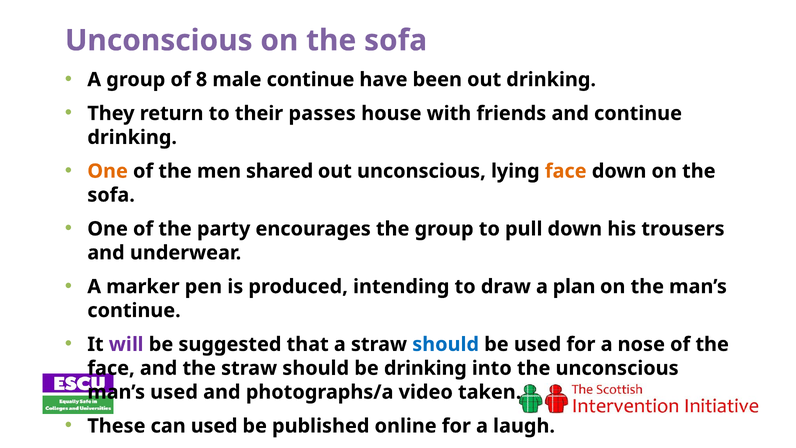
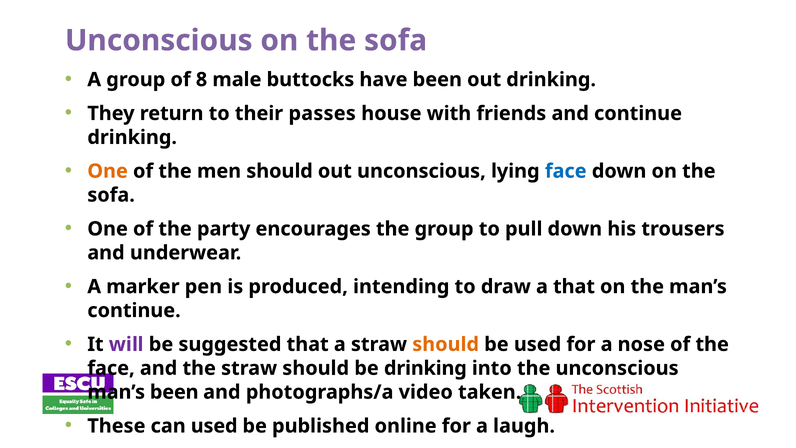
male continue: continue -> buttocks
men shared: shared -> should
face at (566, 171) colour: orange -> blue
a plan: plan -> that
should at (446, 344) colour: blue -> orange
man’s used: used -> been
